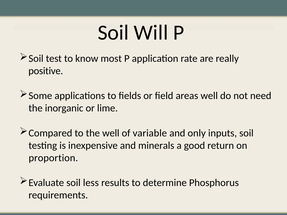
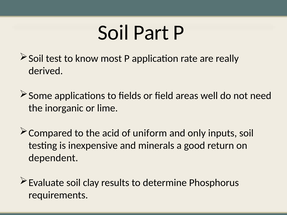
Will: Will -> Part
positive: positive -> derived
the well: well -> acid
variable: variable -> uniform
proportion: proportion -> dependent
less: less -> clay
